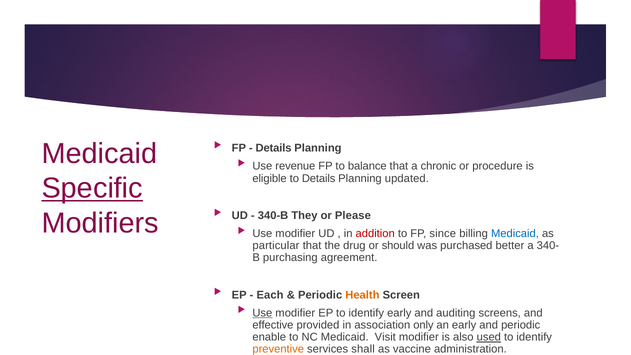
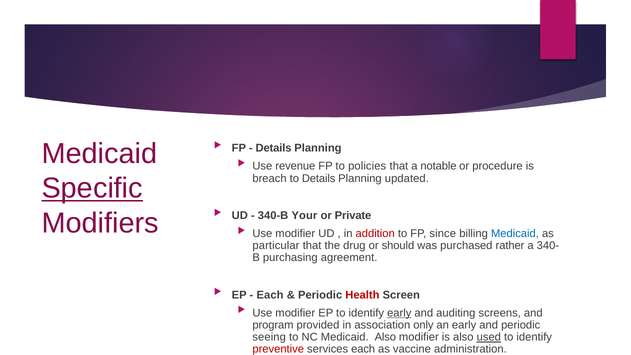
balance: balance -> policies
chronic: chronic -> notable
eligible: eligible -> breach
They: They -> Your
Please: Please -> Private
better: better -> rather
Health colour: orange -> red
Use at (262, 313) underline: present -> none
early at (399, 313) underline: none -> present
effective: effective -> program
enable: enable -> seeing
Medicaid Visit: Visit -> Also
preventive colour: orange -> red
services shall: shall -> each
